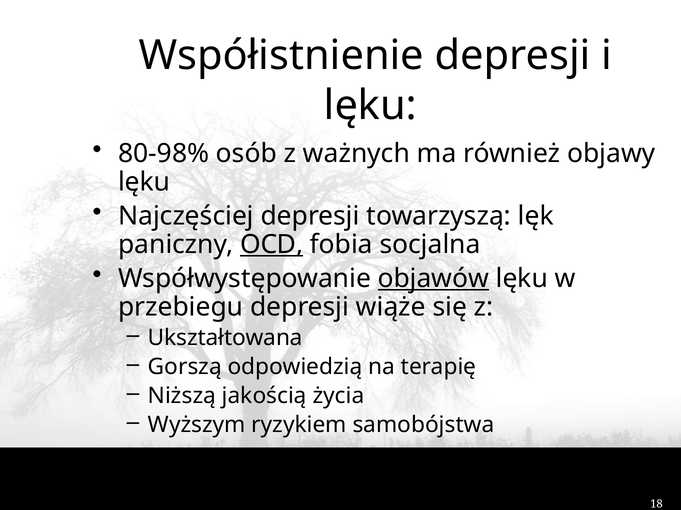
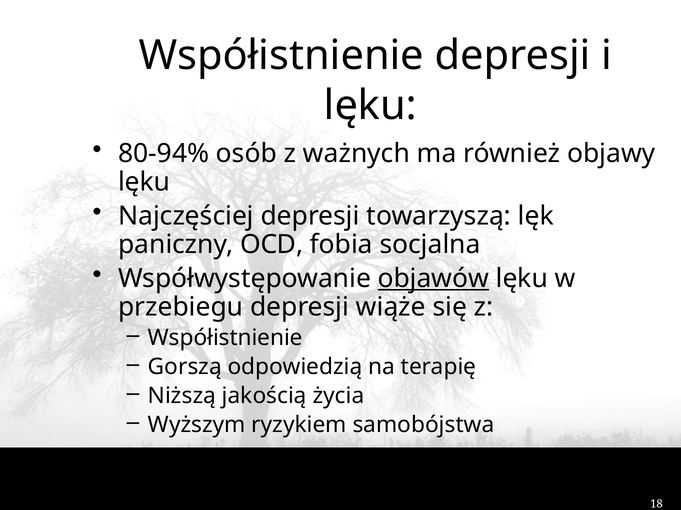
80-98%: 80-98% -> 80-94%
OCD underline: present -> none
Ukształtowana at (225, 338): Ukształtowana -> Współistnienie
